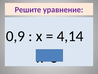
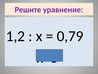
0,9: 0,9 -> 1,2
4,14: 4,14 -> 0,79
